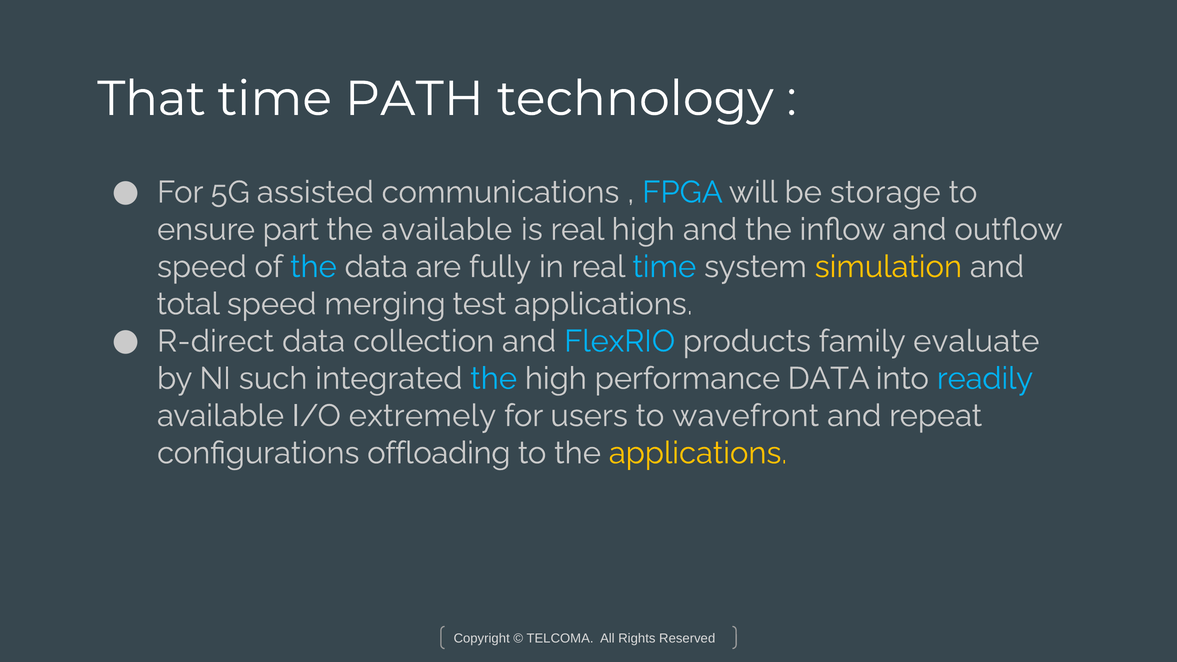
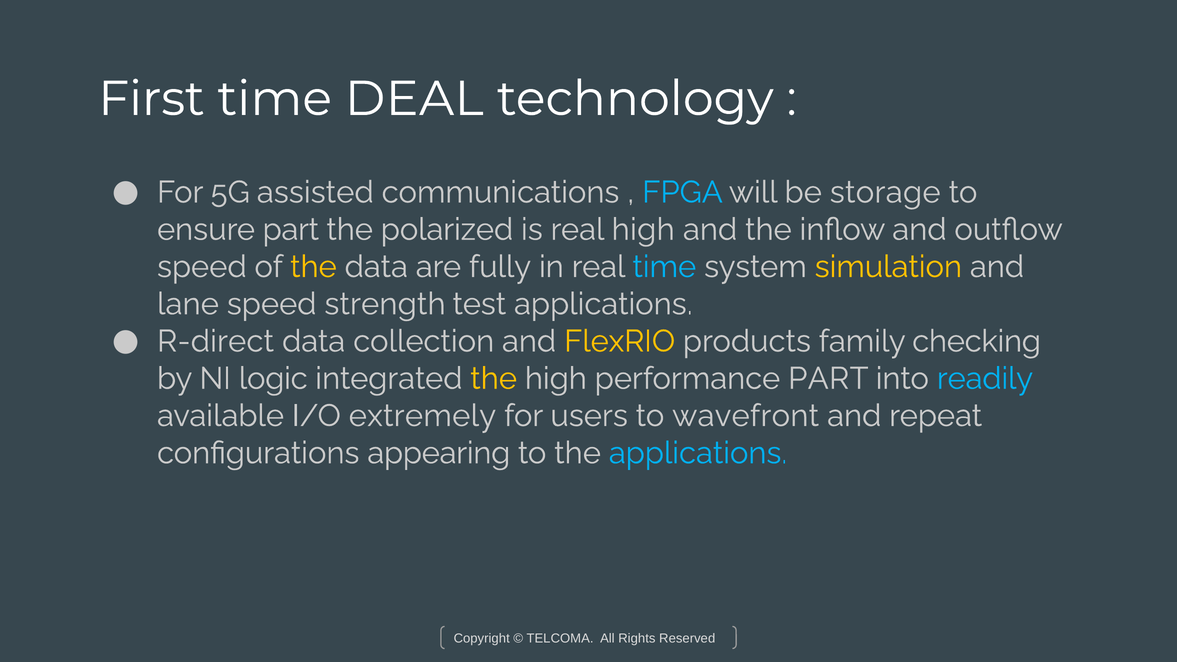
That: That -> First
PATH: PATH -> DEAL
the available: available -> polarized
the at (313, 267) colour: light blue -> yellow
total: total -> lane
merging: merging -> strength
FlexRIO colour: light blue -> yellow
evaluate: evaluate -> checking
such: such -> logic
the at (494, 379) colour: light blue -> yellow
performance DATA: DATA -> PART
offloading: offloading -> appearing
applications at (698, 453) colour: yellow -> light blue
